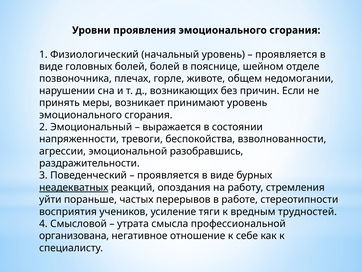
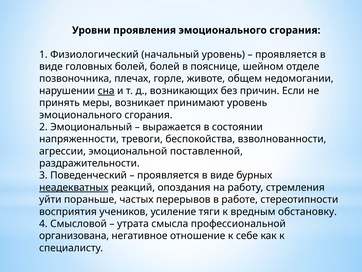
сна underline: none -> present
разобравшись: разобравшись -> поставленной
трудностей: трудностей -> обстановку
